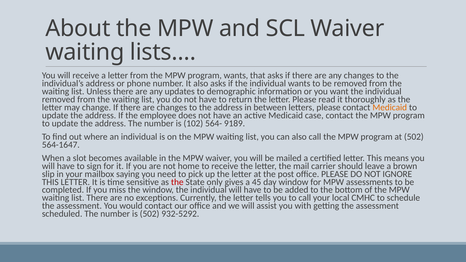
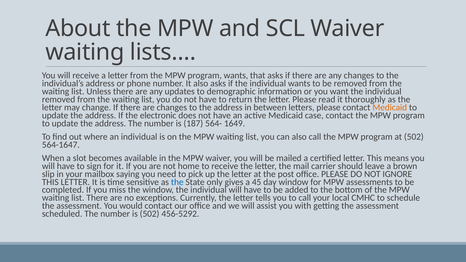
employee: employee -> electronic
102: 102 -> 187
9189: 9189 -> 1649
the at (177, 182) colour: red -> blue
932-5292: 932-5292 -> 456-5292
